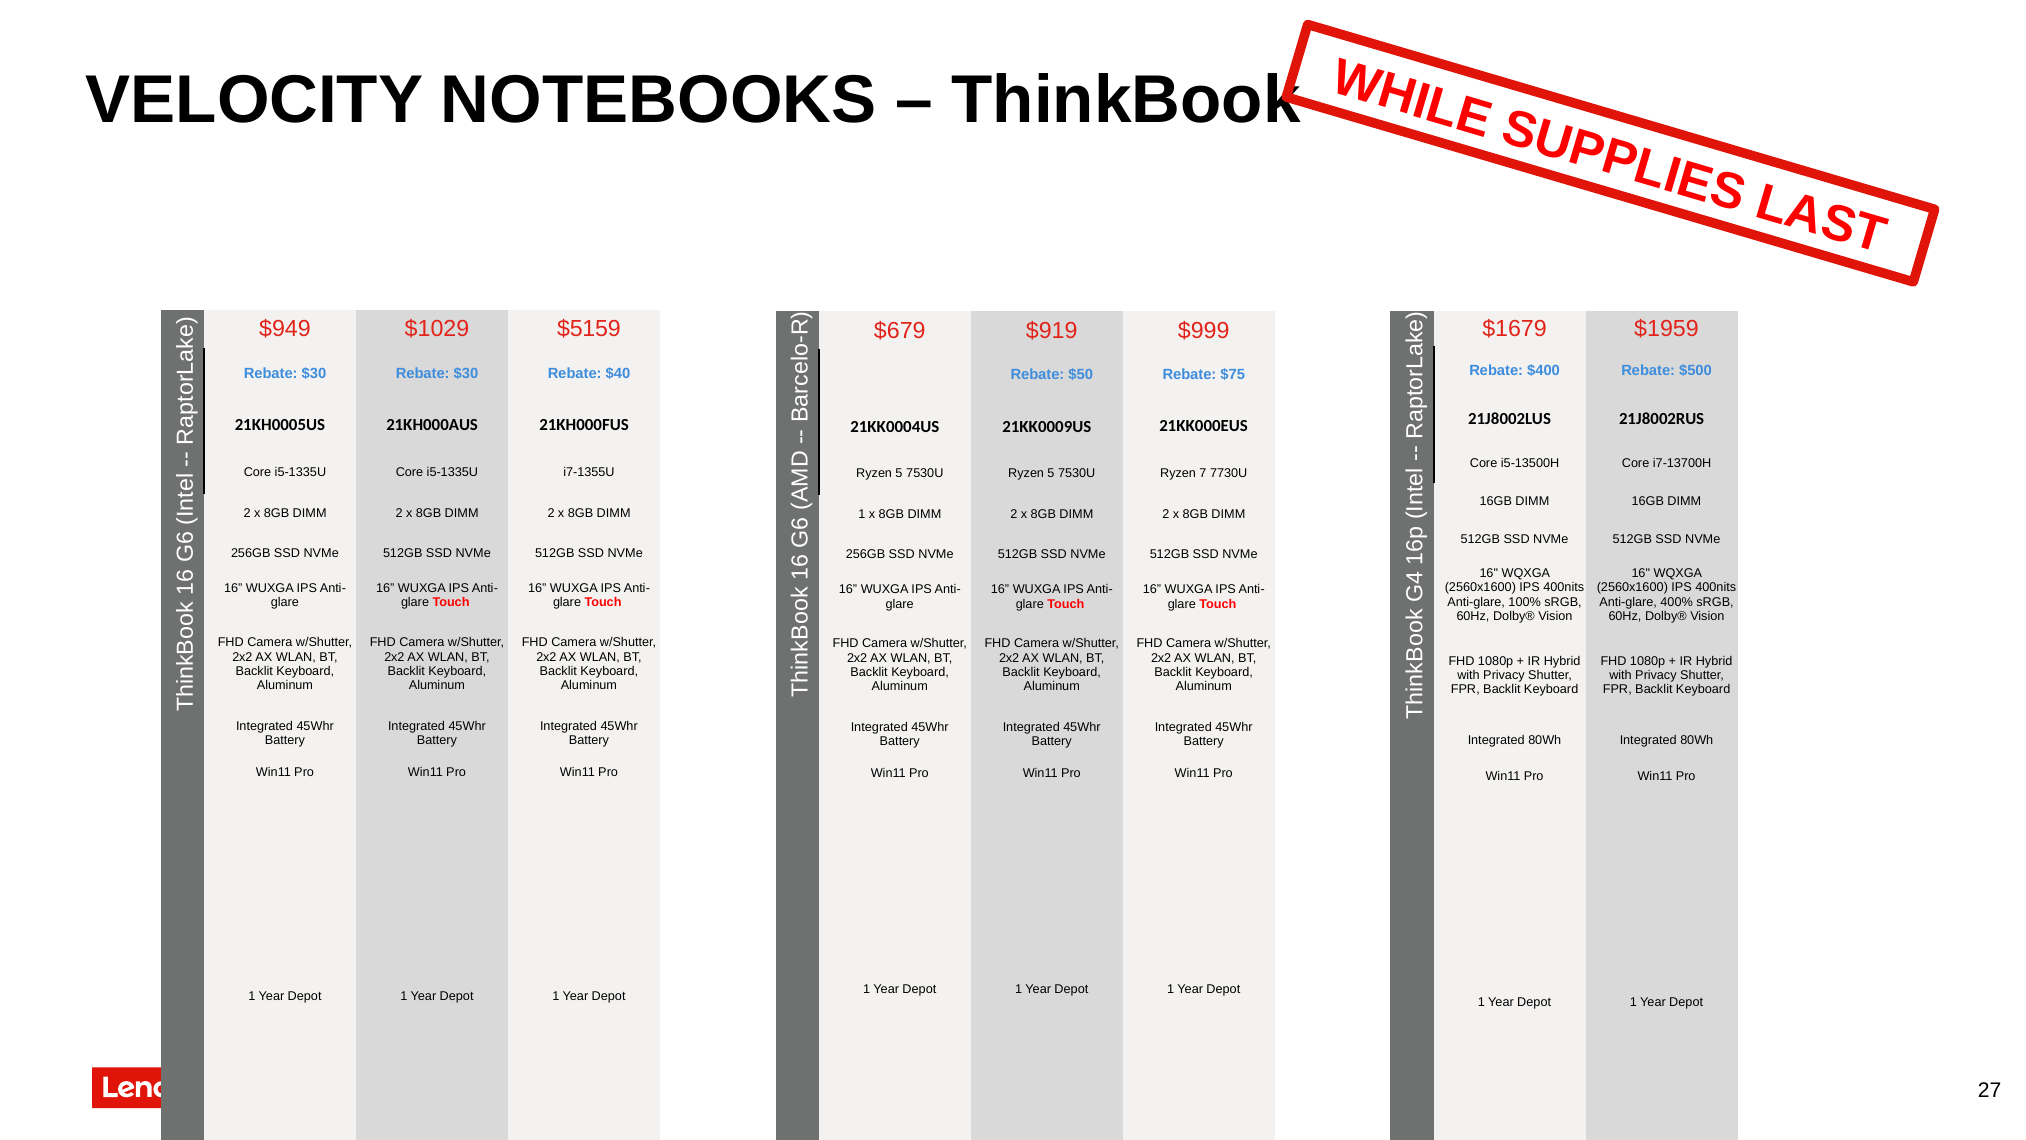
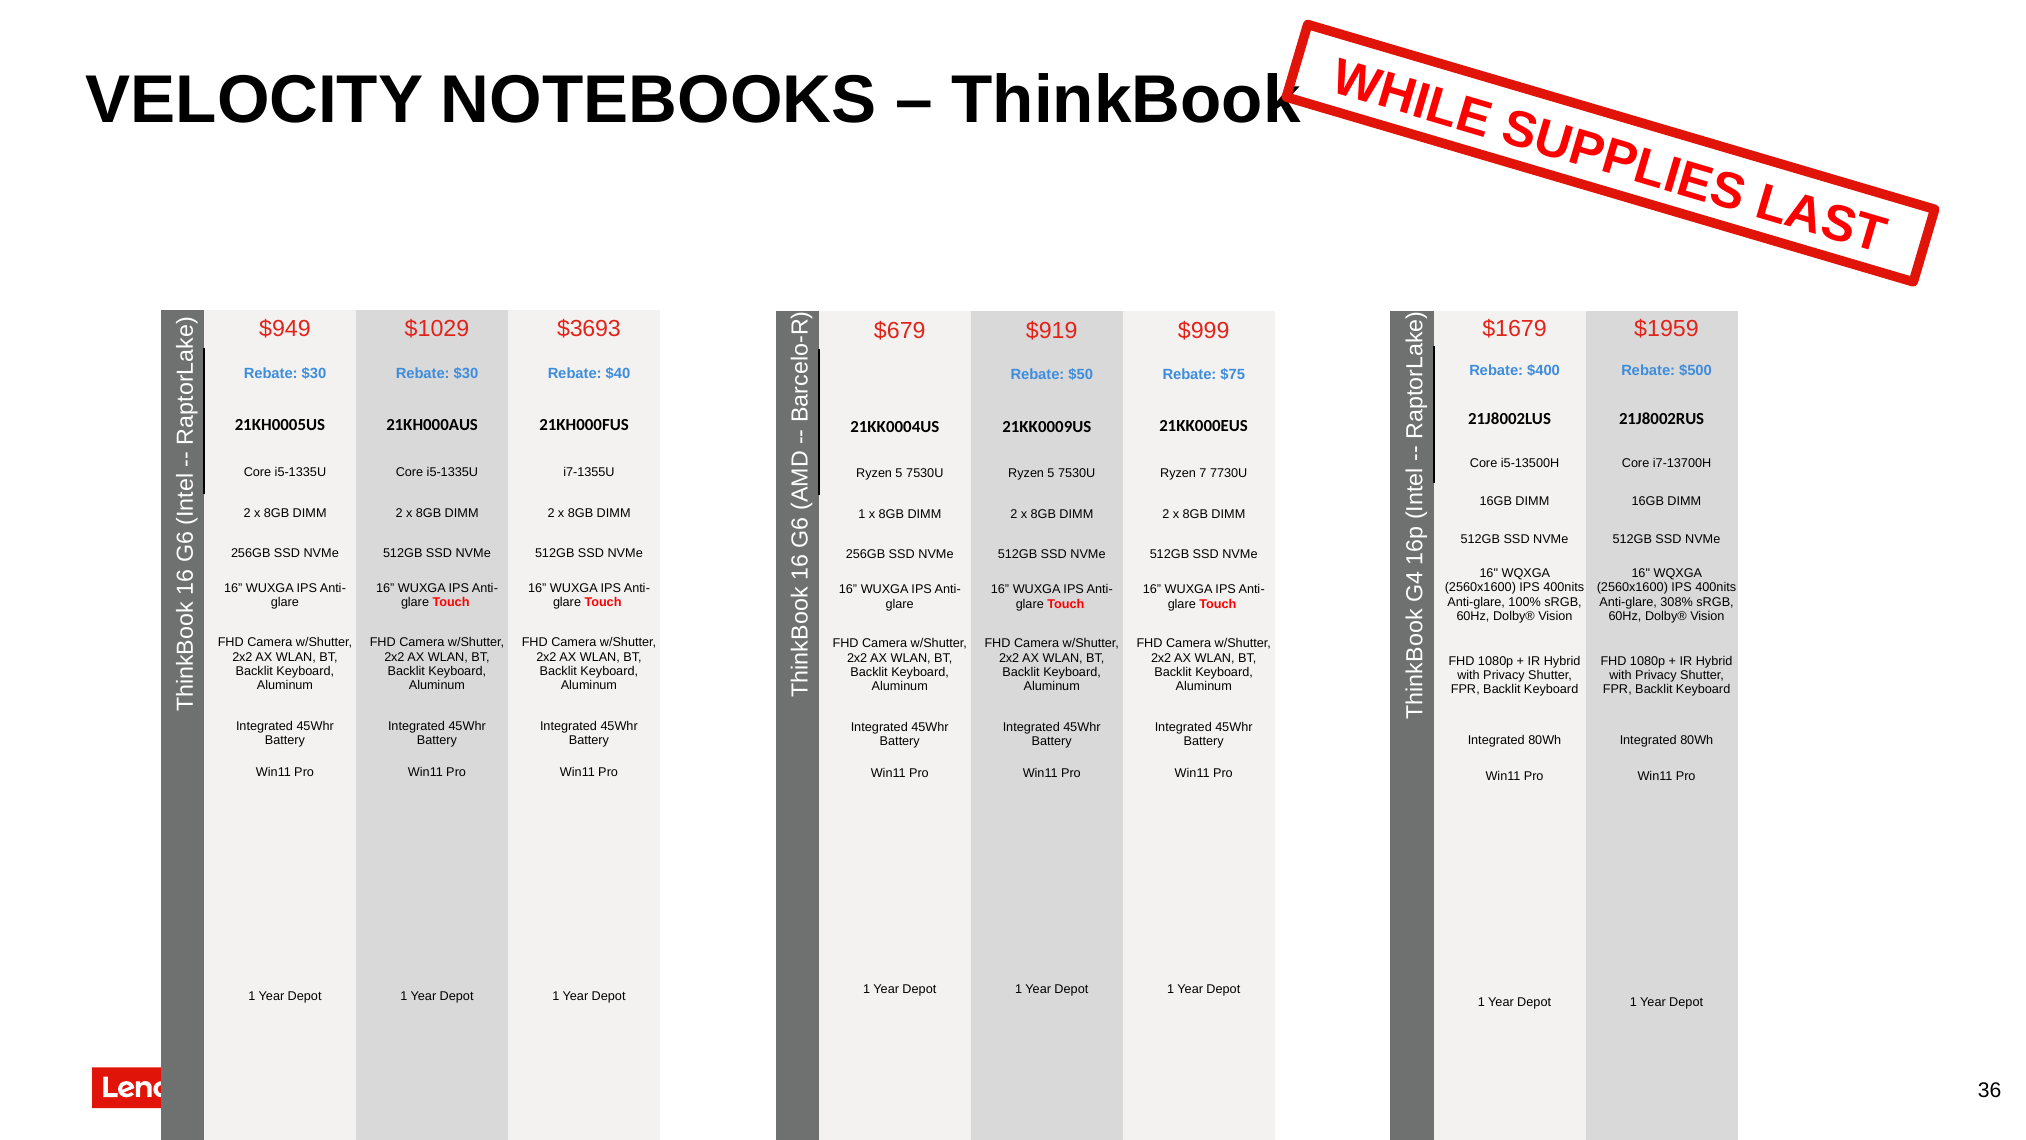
$5159: $5159 -> $3693
400%: 400% -> 308%
27: 27 -> 36
